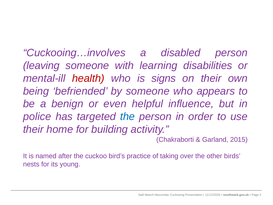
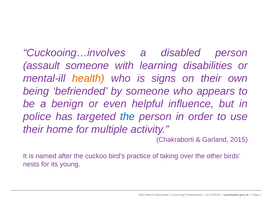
leaving: leaving -> assault
health colour: red -> orange
building: building -> multiple
